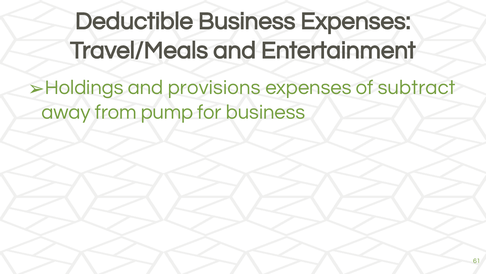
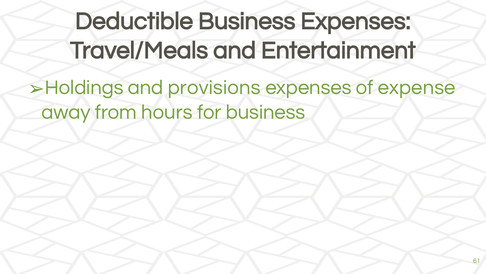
subtract: subtract -> expense
pump: pump -> hours
